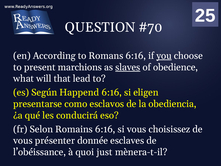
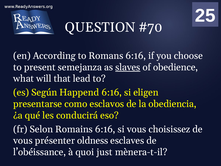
you underline: present -> none
marchions: marchions -> semejanza
donnée: donnée -> oldness
